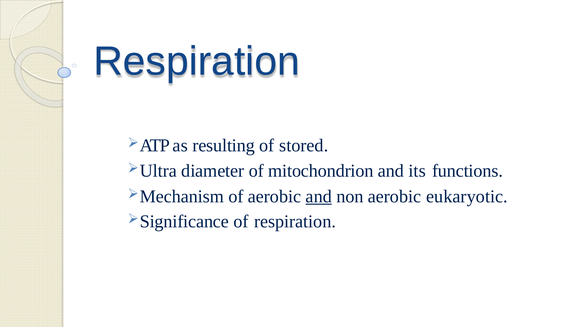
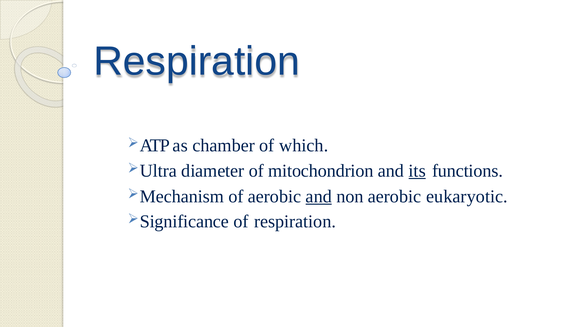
resulting: resulting -> chamber
stored: stored -> which
its underline: none -> present
